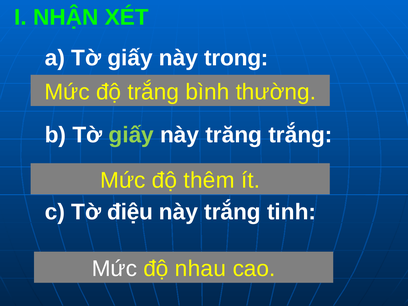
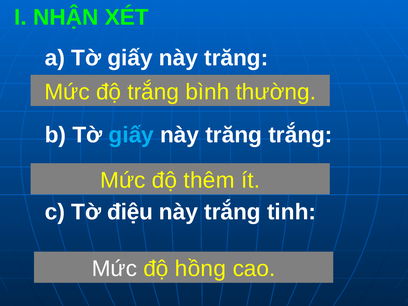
trong at (236, 58): trong -> trăng
giấy at (131, 135) colour: light green -> light blue
nhau: nhau -> hồng
